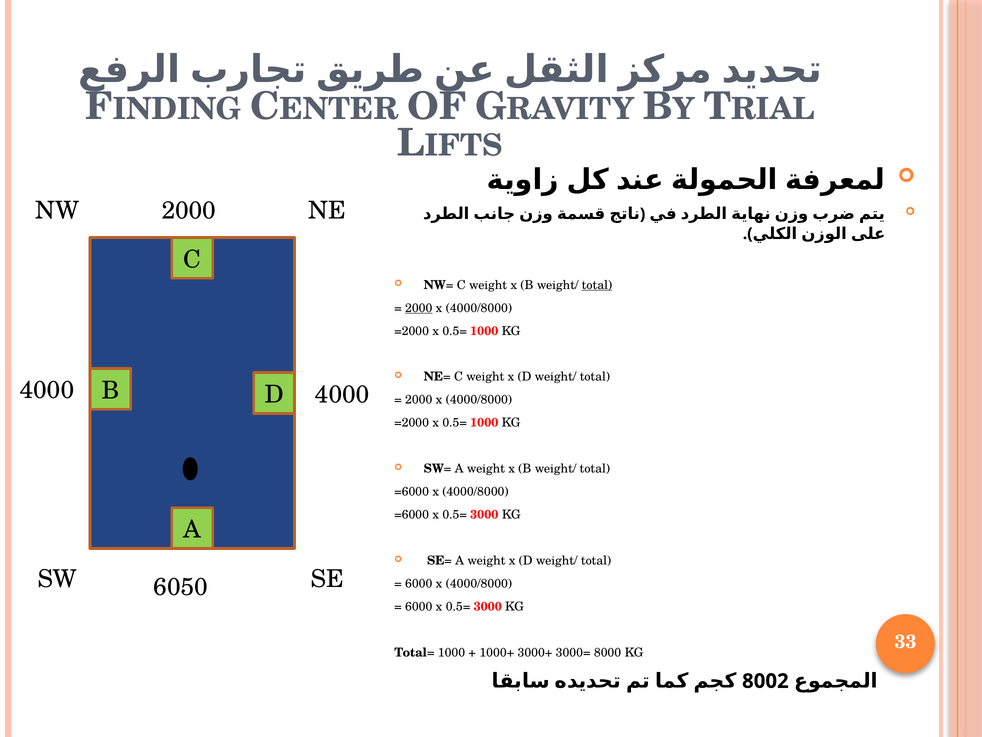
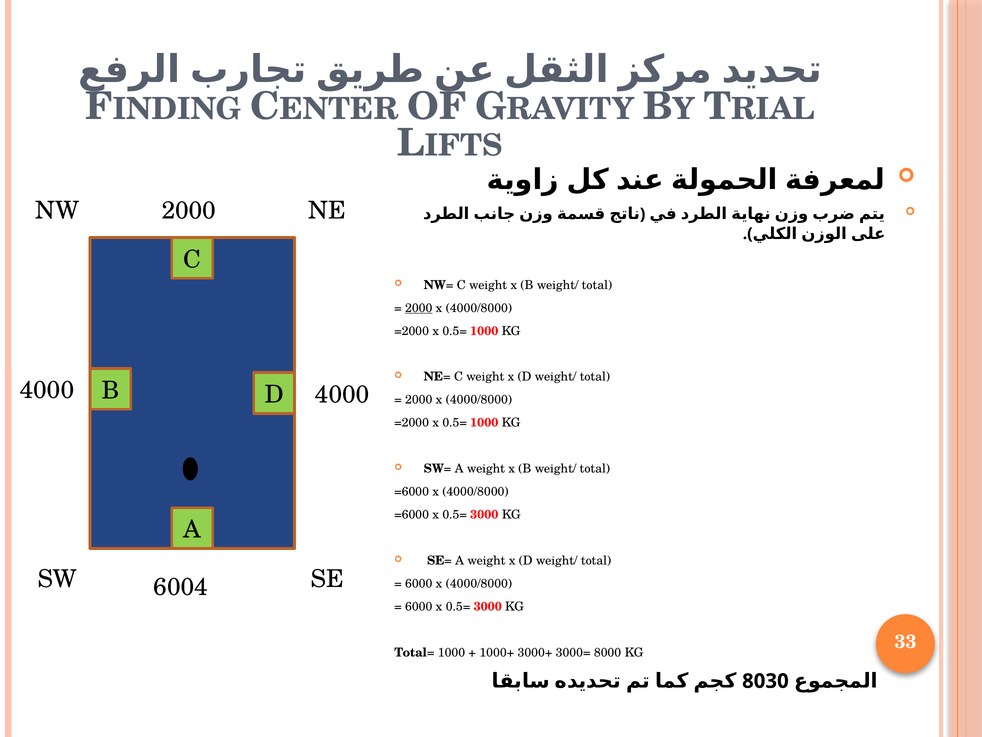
total at (597, 285) underline: present -> none
6050: 6050 -> 6004
8002: 8002 -> 8030
